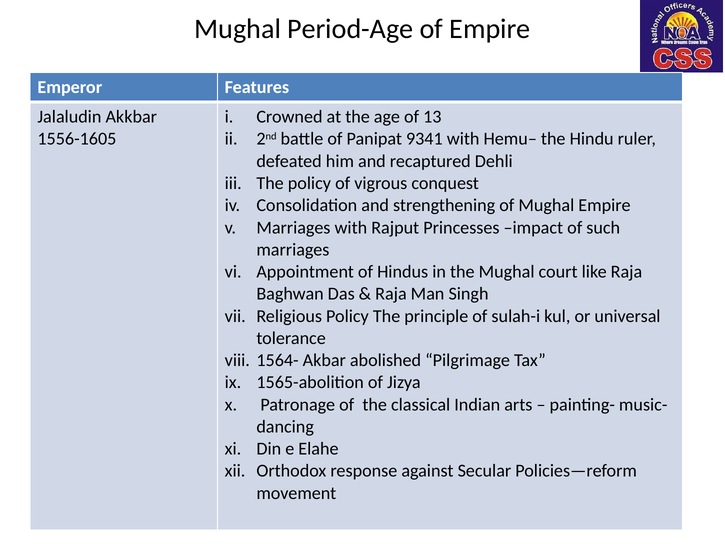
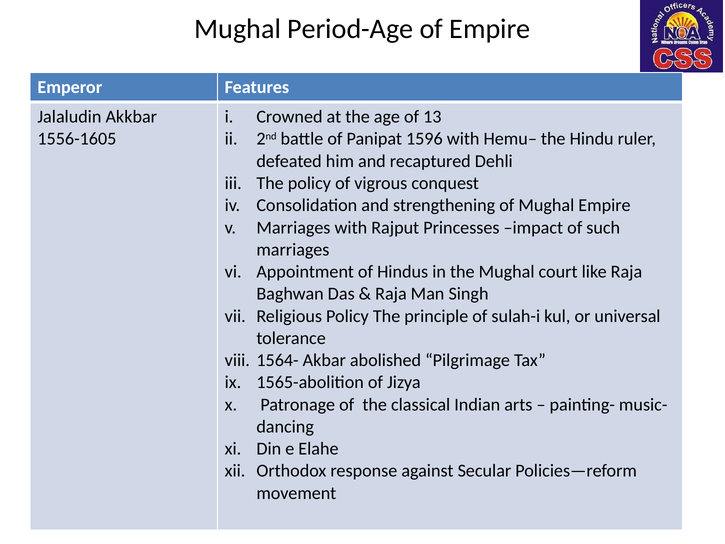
9341: 9341 -> 1596
